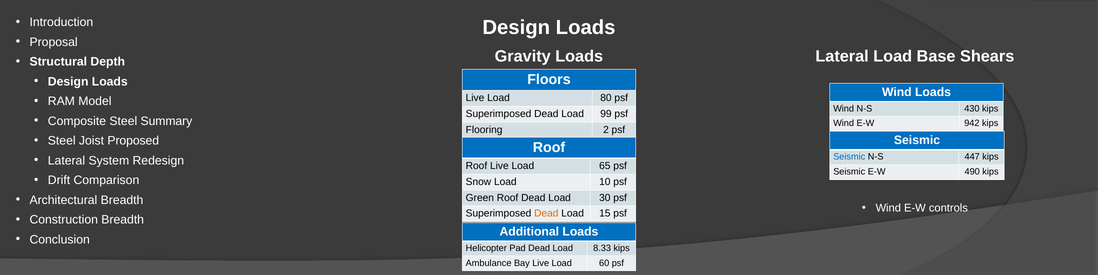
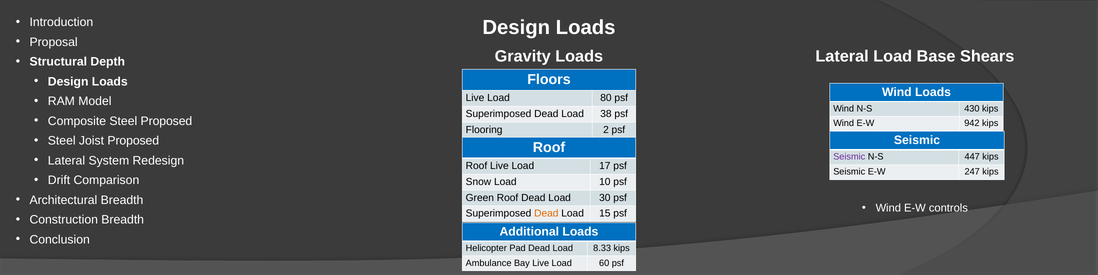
99: 99 -> 38
Steel Summary: Summary -> Proposed
Seismic at (849, 157) colour: blue -> purple
65: 65 -> 17
490: 490 -> 247
